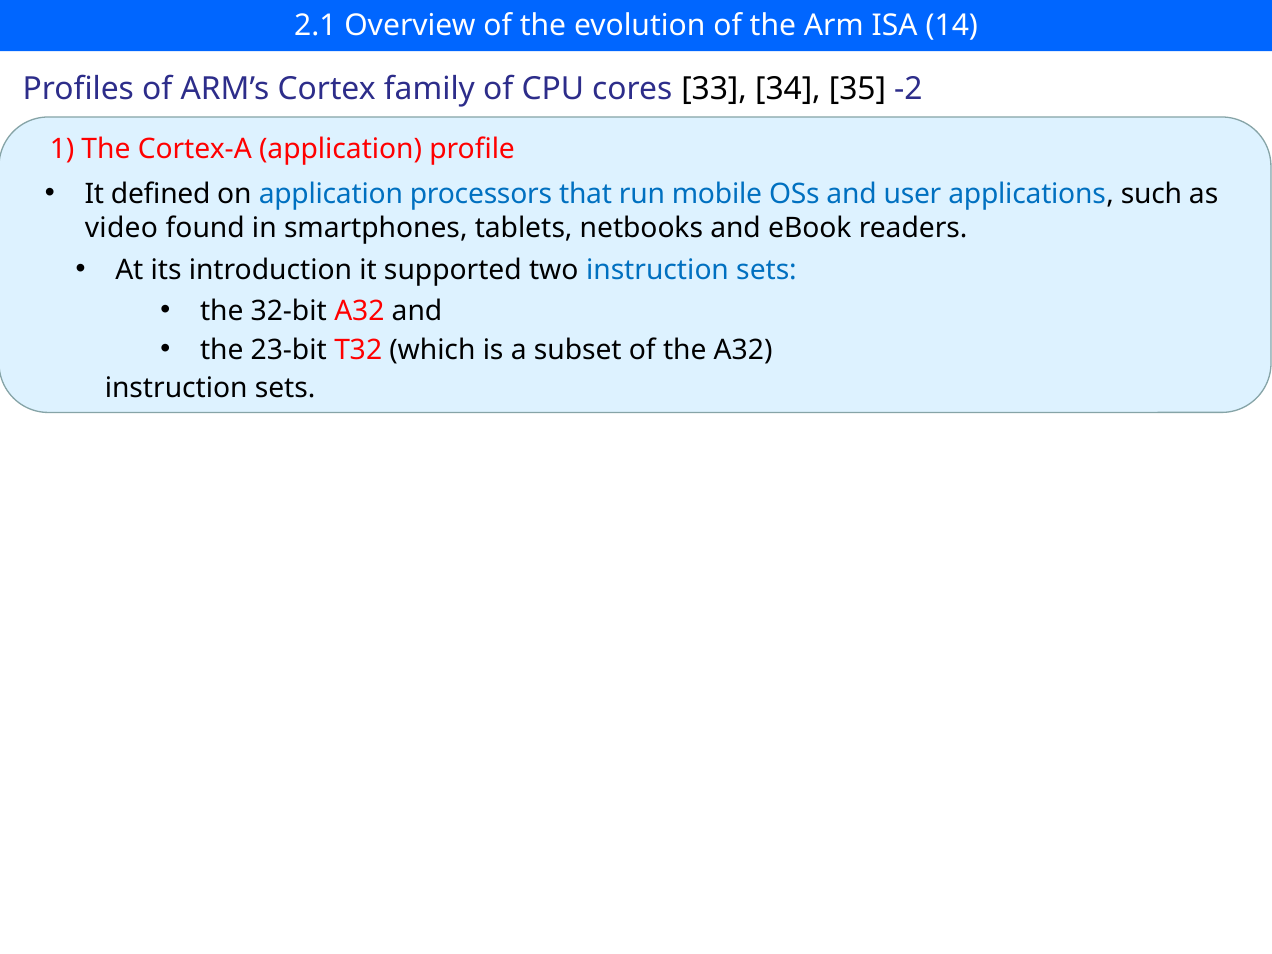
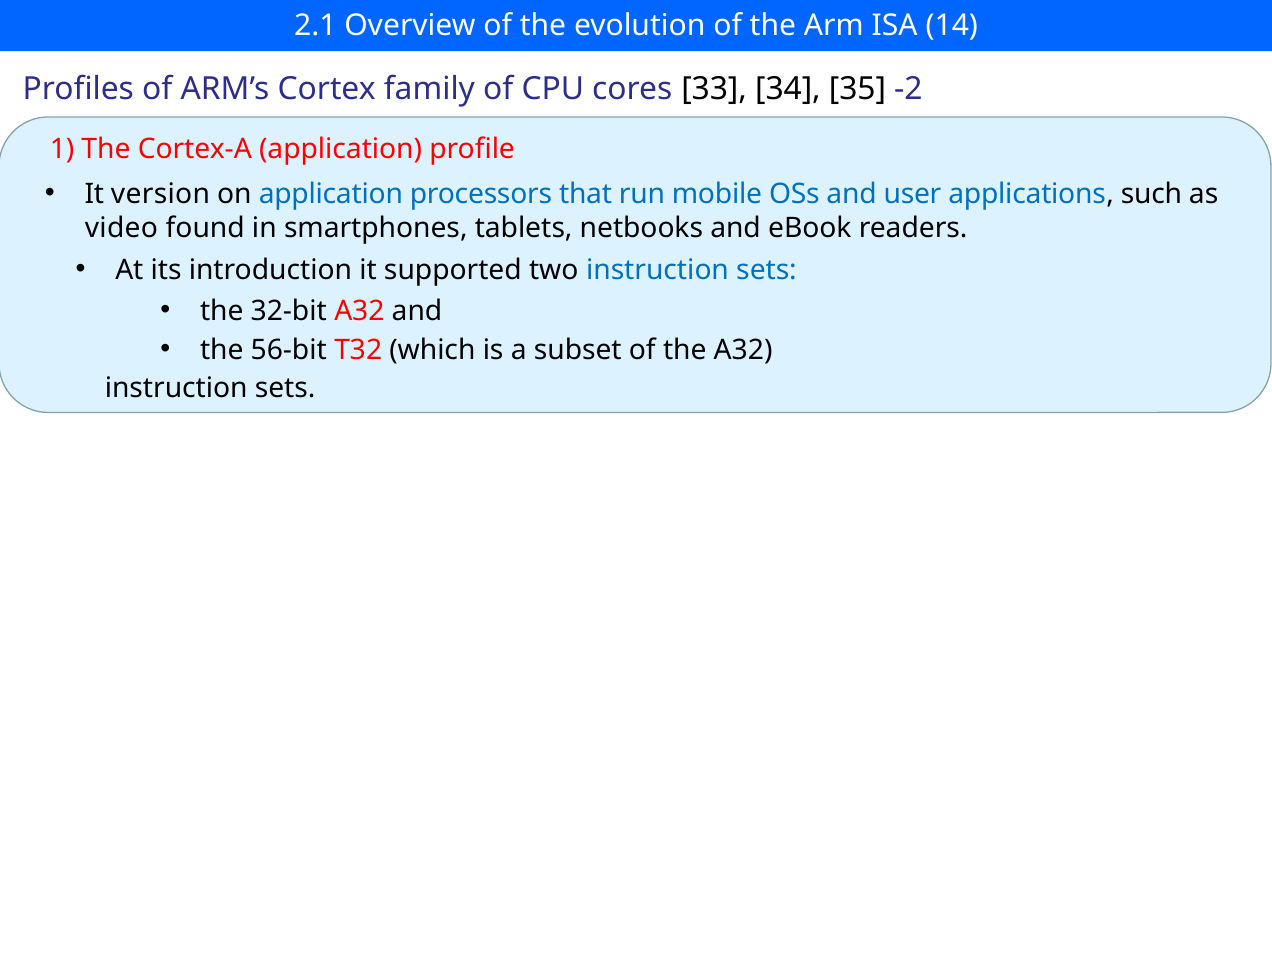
defined: defined -> version
23-bit: 23-bit -> 56-bit
